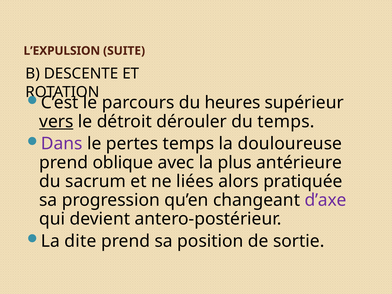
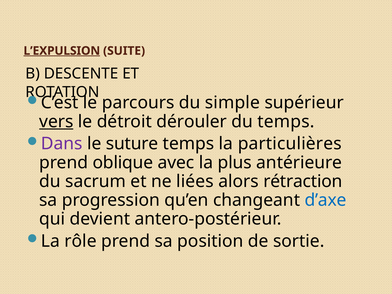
L’EXPULSION underline: none -> present
heures: heures -> simple
pertes: pertes -> suture
douloureuse: douloureuse -> particulières
pratiquée: pratiquée -> rétraction
d’axe colour: purple -> blue
dite: dite -> rôle
